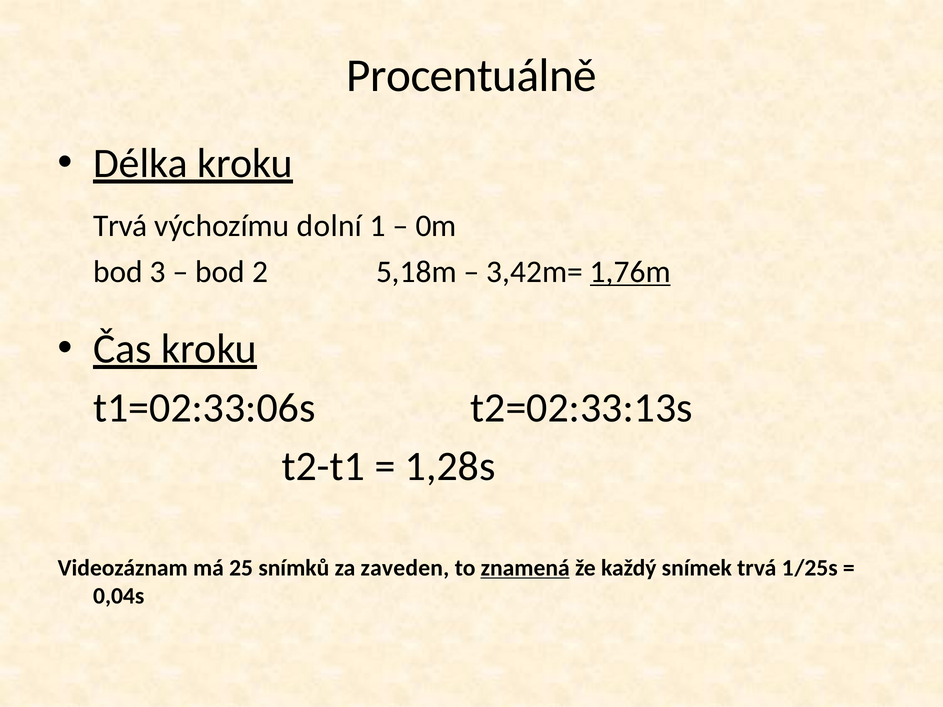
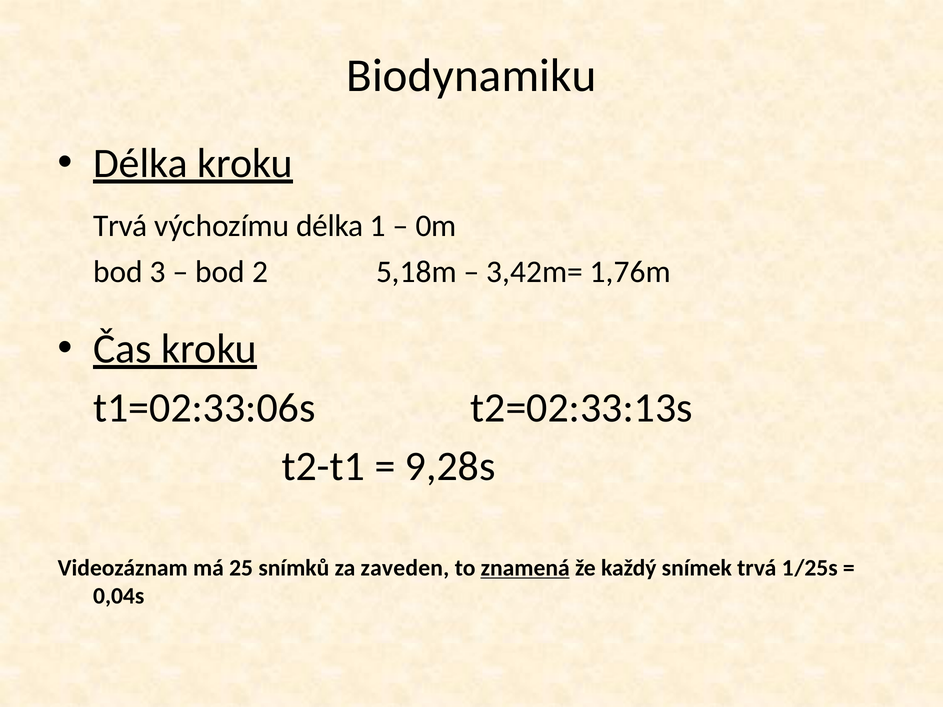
Procentuálně: Procentuálně -> Biodynamiku
výchozímu dolní: dolní -> délka
1,76m underline: present -> none
1,28s: 1,28s -> 9,28s
